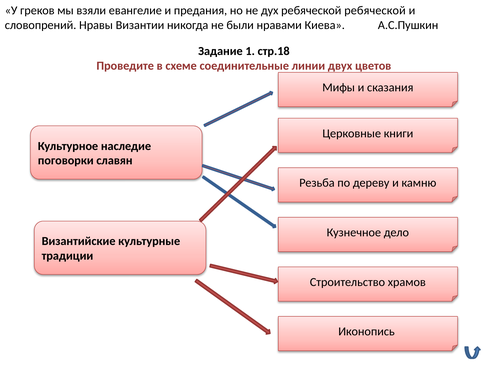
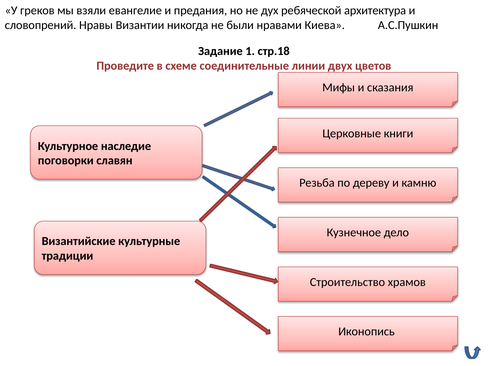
ребяческой ребяческой: ребяческой -> архитектура
